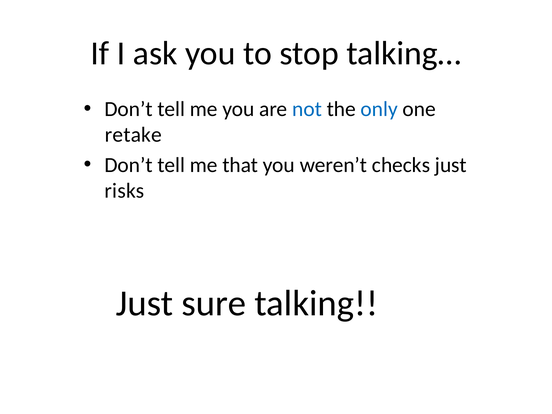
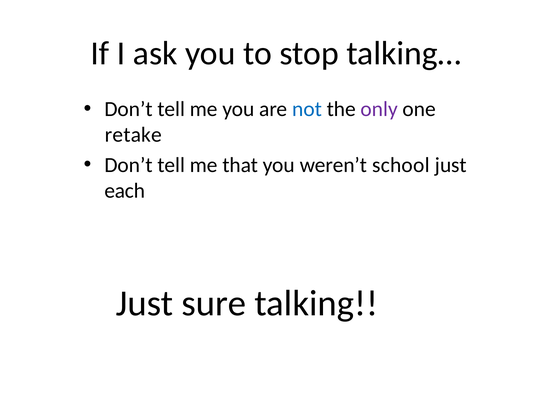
only colour: blue -> purple
checks: checks -> school
risks: risks -> each
